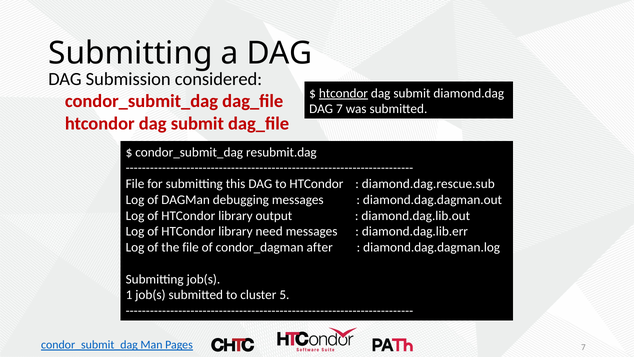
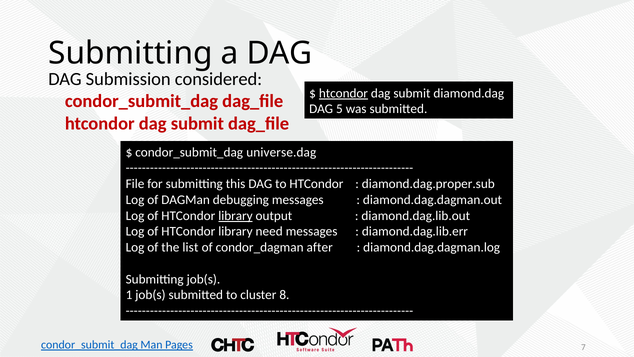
DAG 7: 7 -> 5
resubmit.dag: resubmit.dag -> universe.dag
diamond.dag.rescue.sub: diamond.dag.rescue.sub -> diamond.dag.proper.sub
library at (235, 215) underline: none -> present
the file: file -> list
5: 5 -> 8
